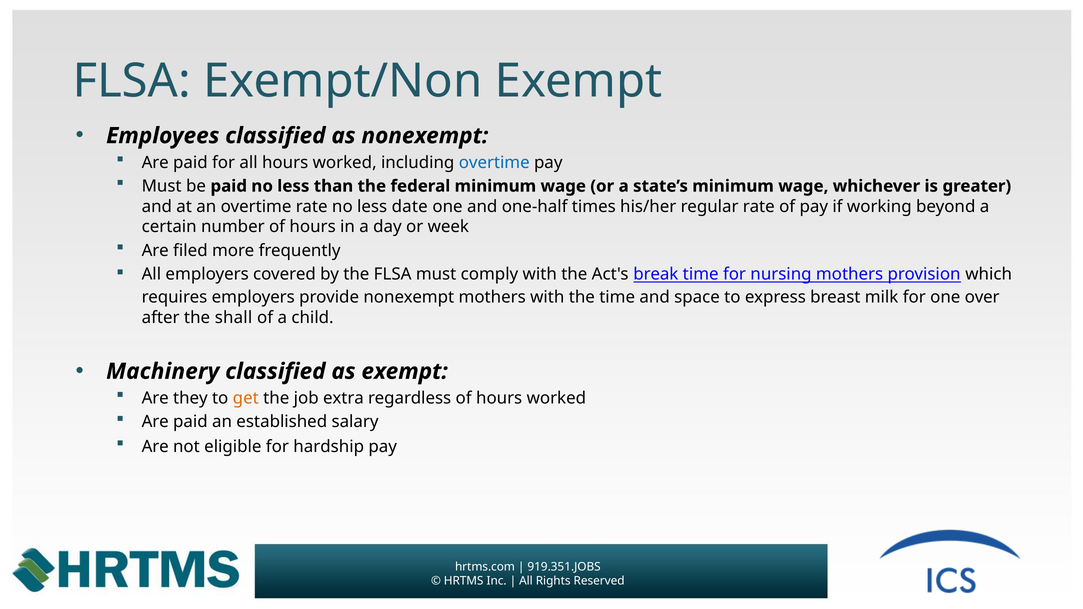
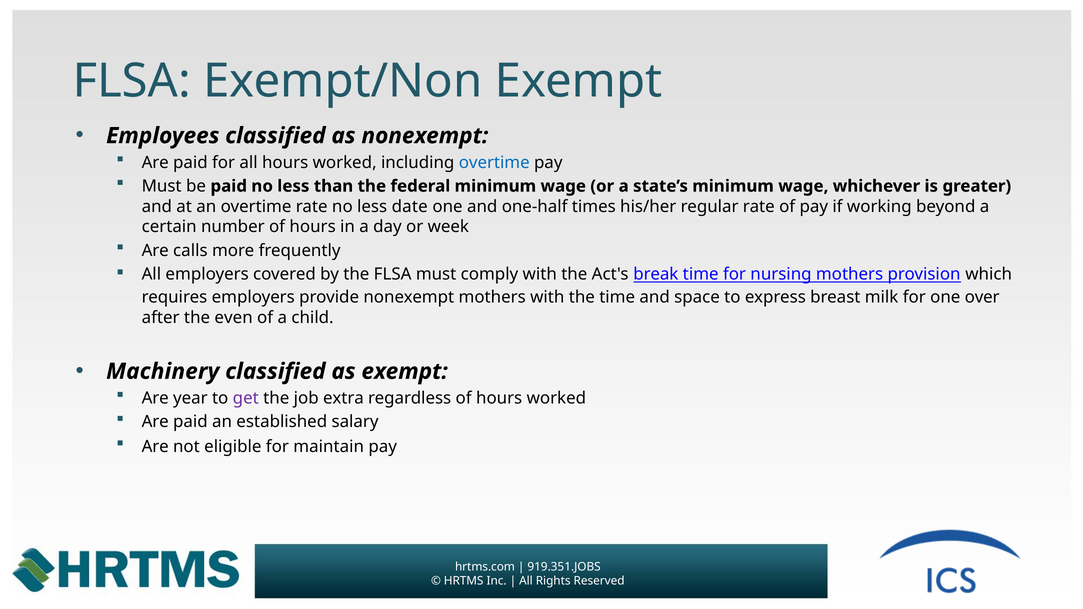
filed: filed -> calls
shall: shall -> even
they: they -> year
get colour: orange -> purple
hardship: hardship -> maintain
